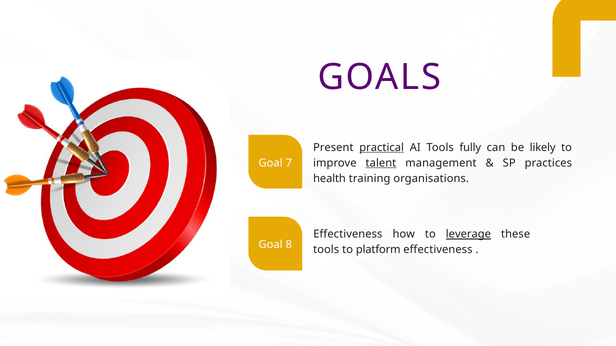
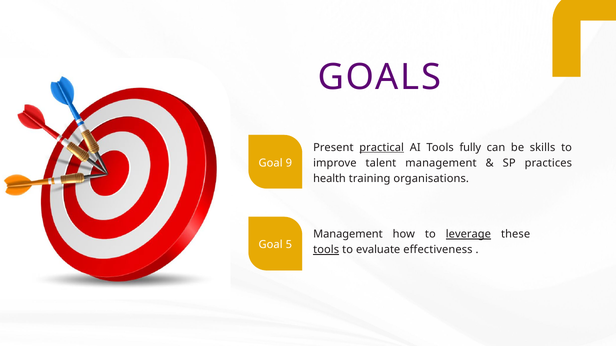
likely: likely -> skills
7: 7 -> 9
talent underline: present -> none
Effectiveness at (348, 235): Effectiveness -> Management
8: 8 -> 5
tools at (326, 250) underline: none -> present
platform: platform -> evaluate
